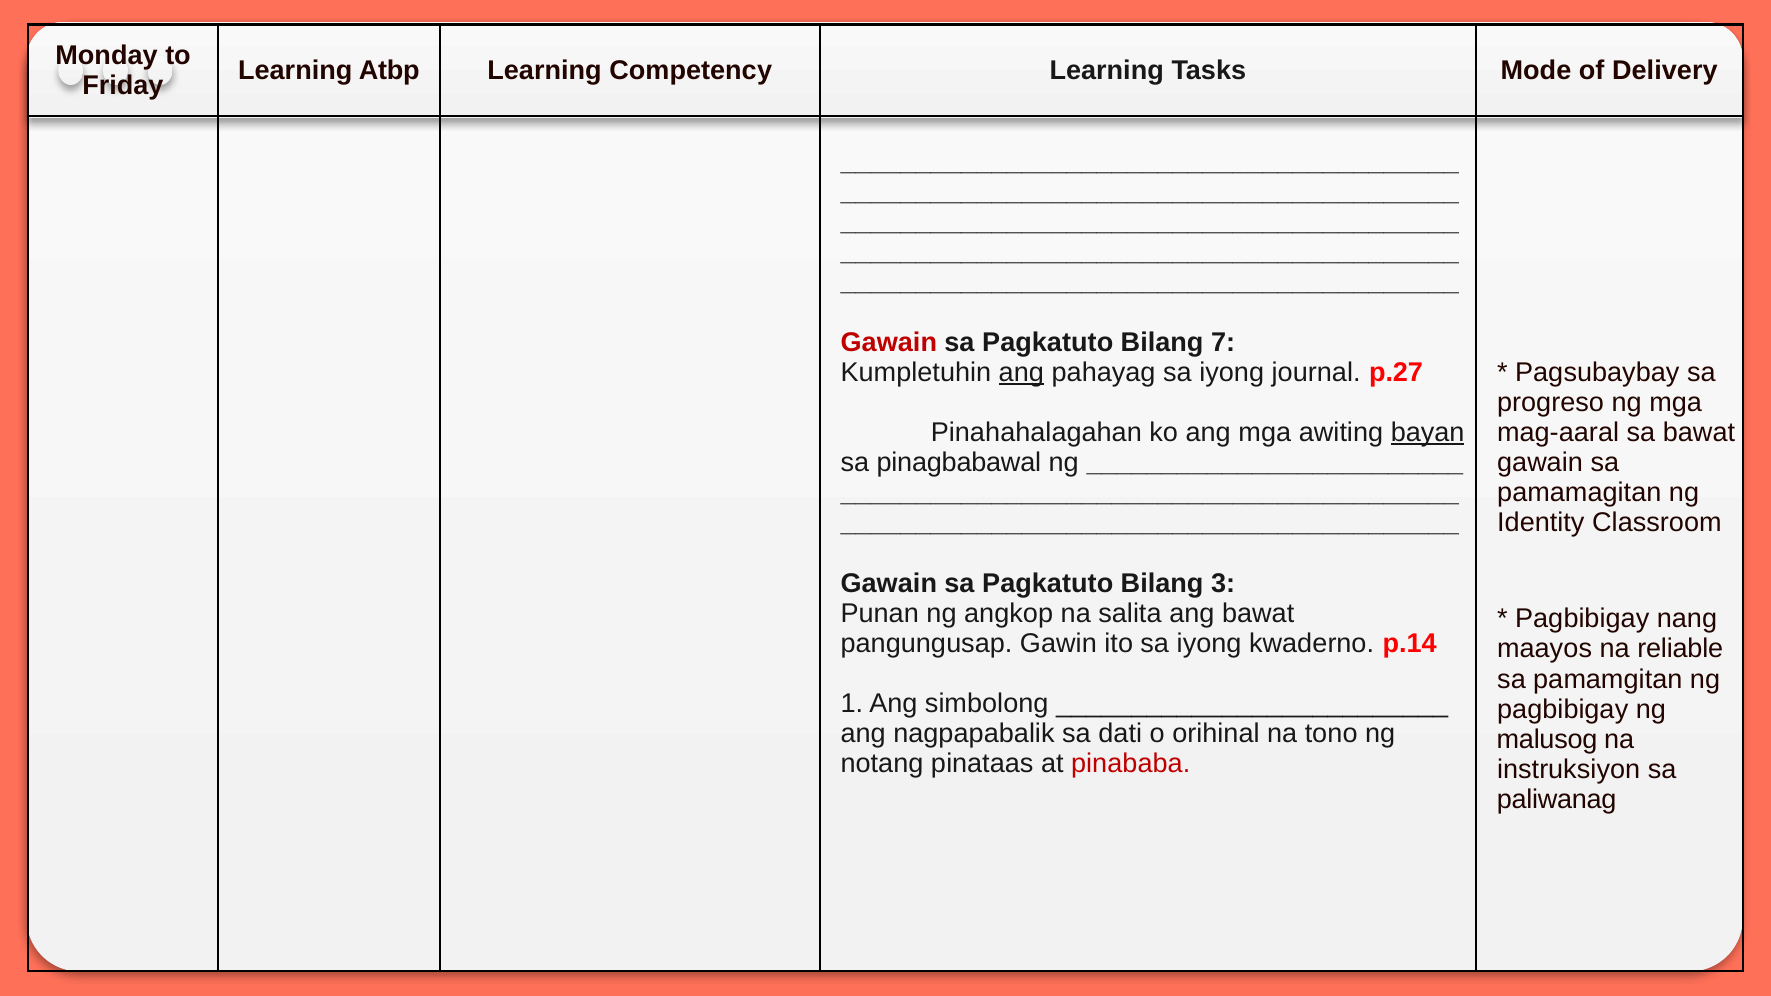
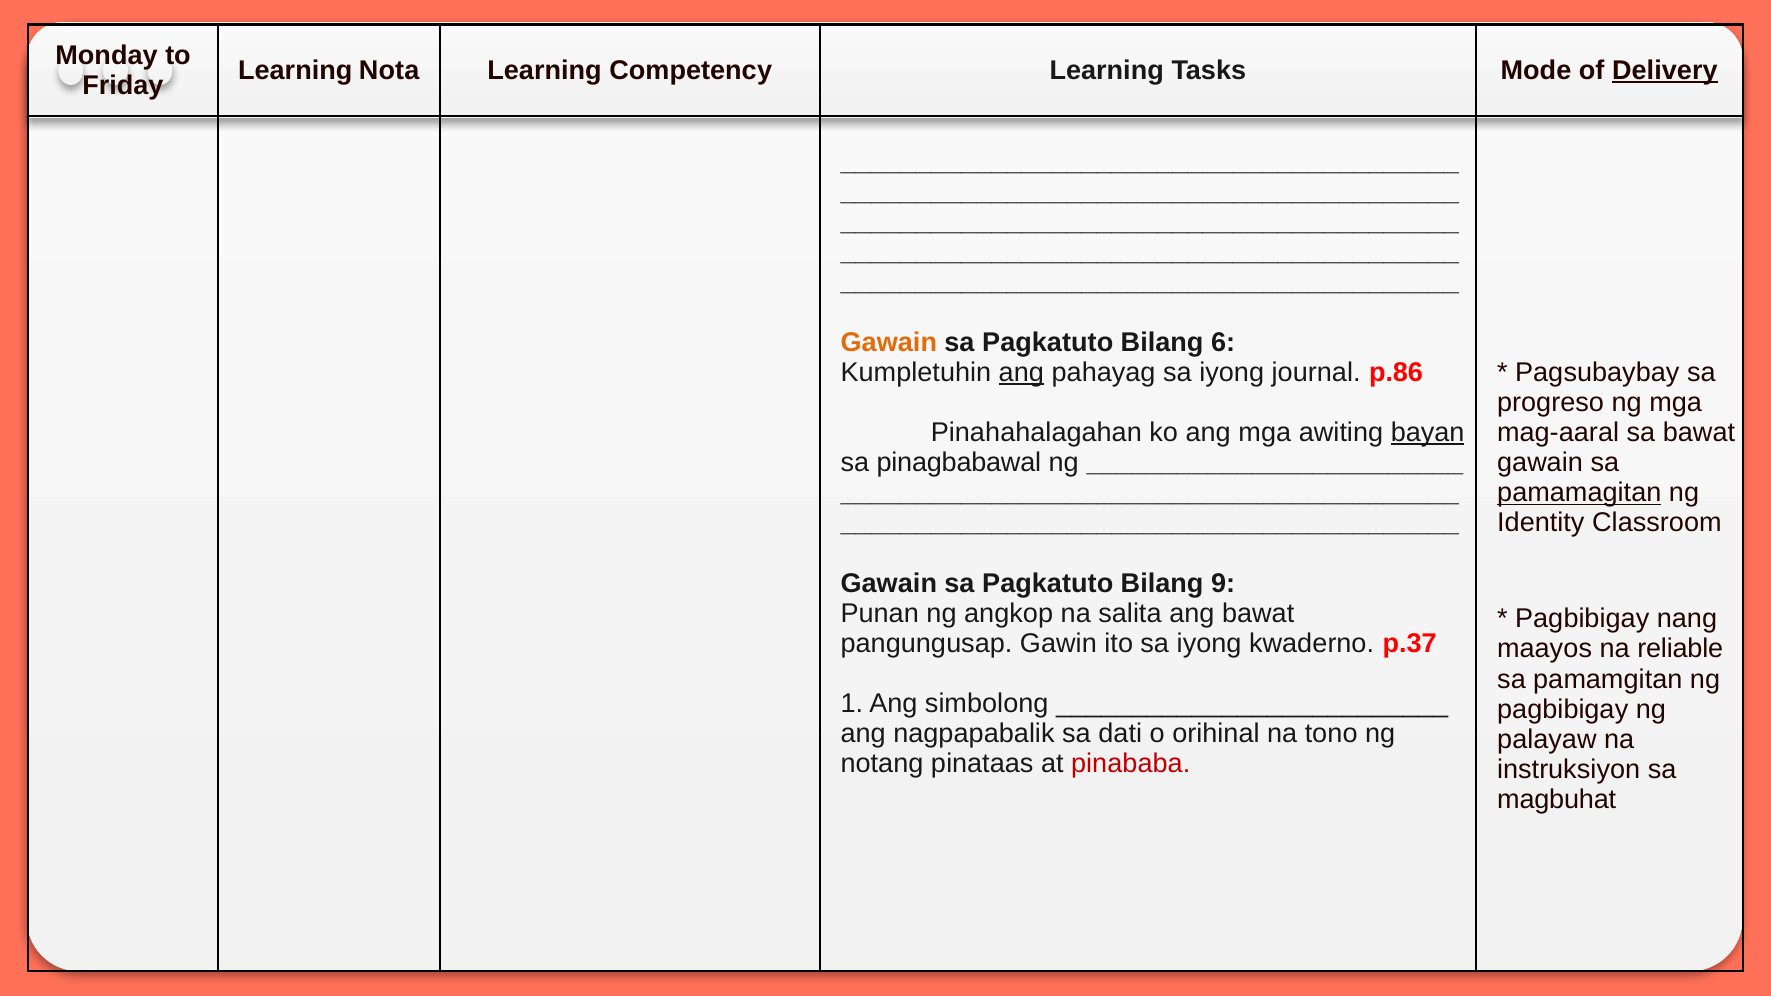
Atbp: Atbp -> Nota
Delivery underline: none -> present
Gawain at (889, 342) colour: red -> orange
7: 7 -> 6
p.27: p.27 -> p.86
pamamagitan underline: none -> present
3: 3 -> 9
p.14: p.14 -> p.37
malusog: malusog -> palayaw
paliwanag: paliwanag -> magbuhat
